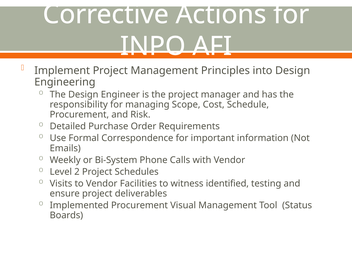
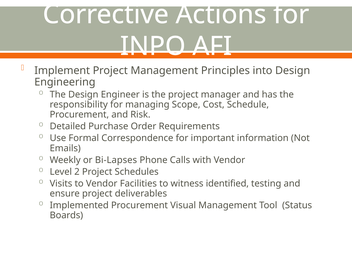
Bi-System: Bi-System -> Bi-Lapses
